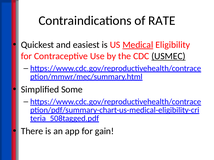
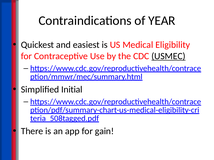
RATE: RATE -> YEAR
Medical underline: present -> none
Some: Some -> Initial
